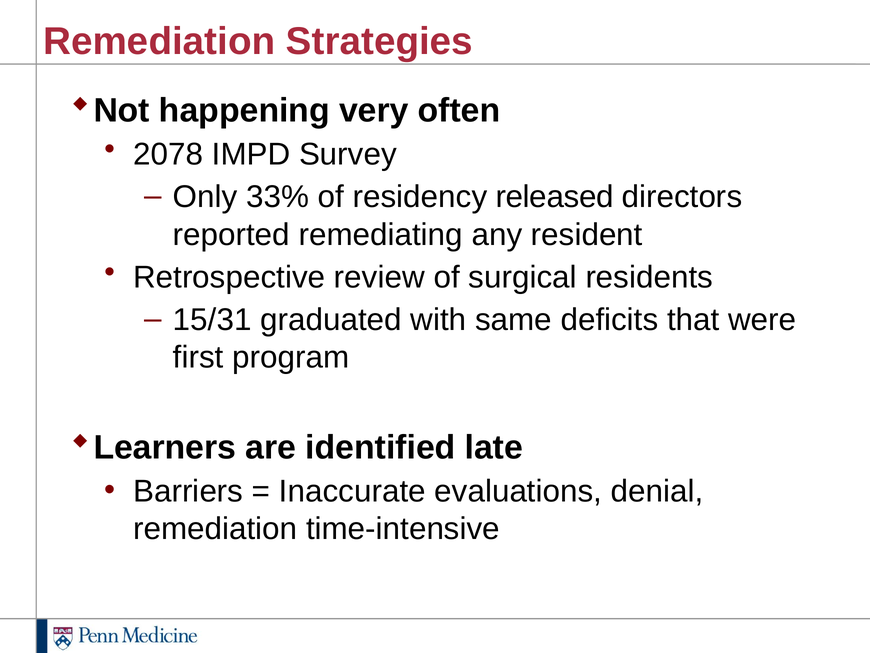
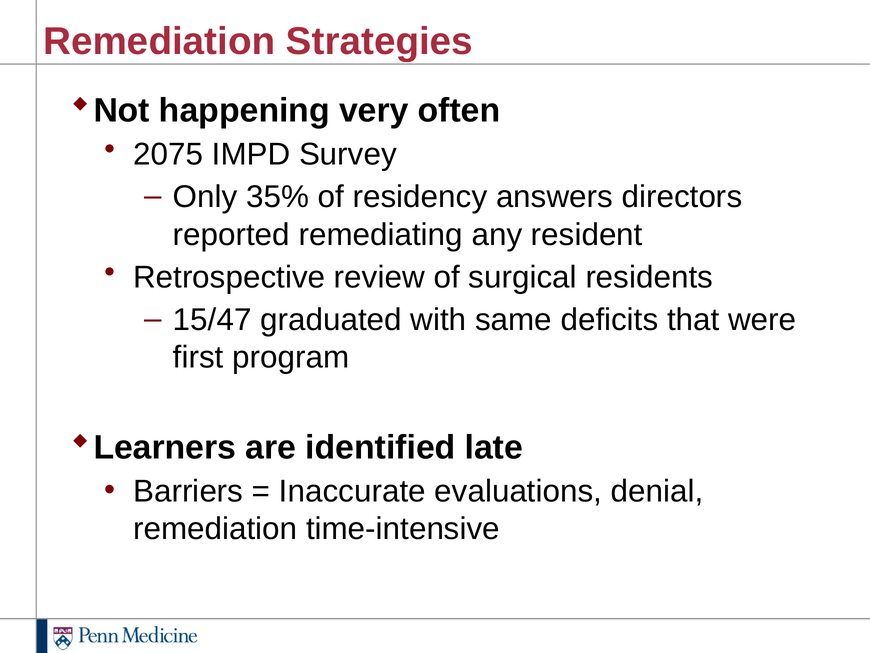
2078: 2078 -> 2075
33%: 33% -> 35%
released: released -> answers
15/31: 15/31 -> 15/47
